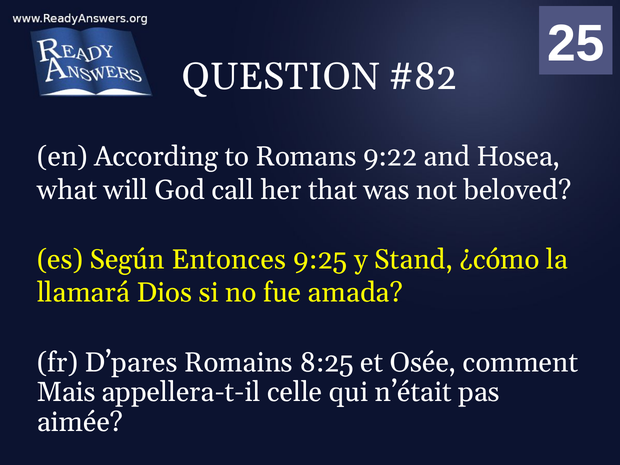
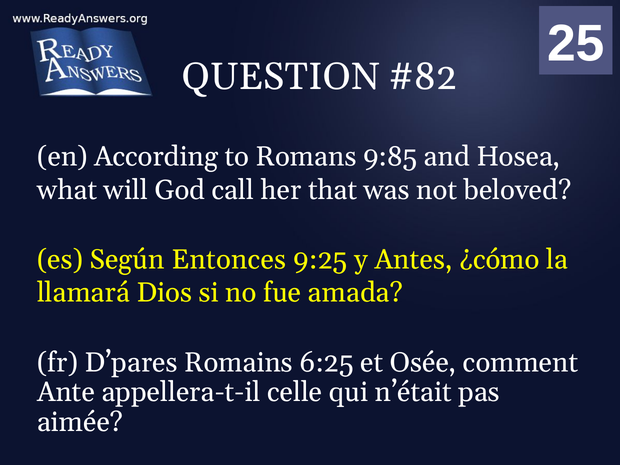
9:22: 9:22 -> 9:85
Stand: Stand -> Antes
8:25: 8:25 -> 6:25
Mais: Mais -> Ante
